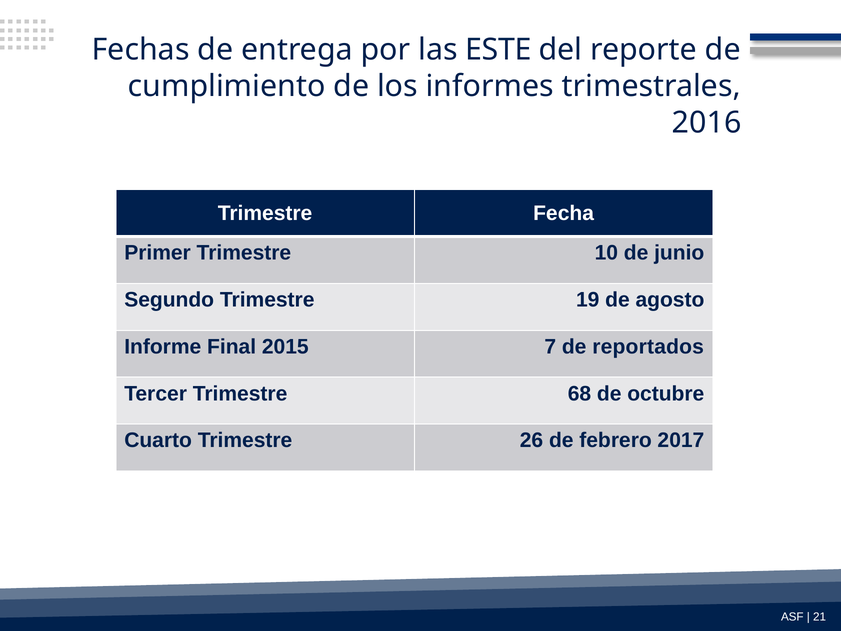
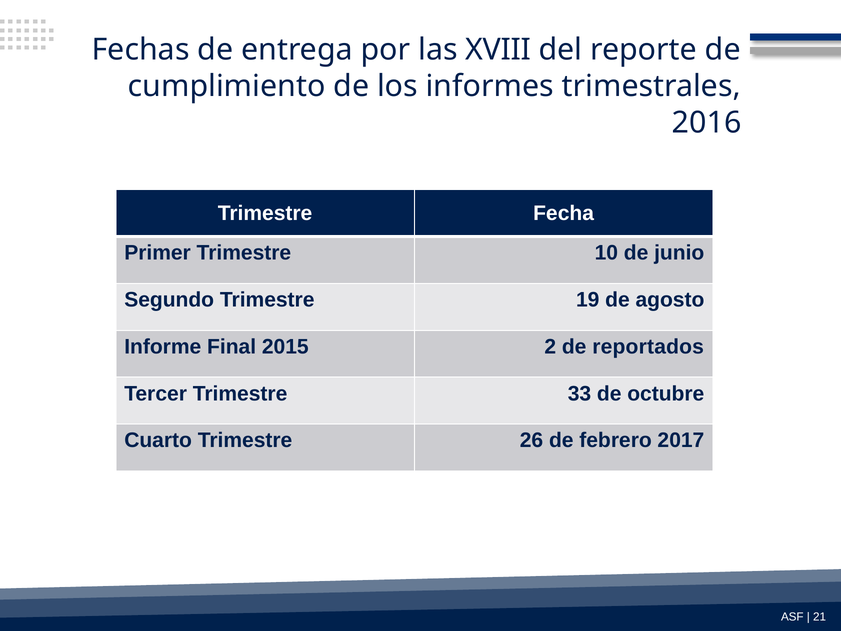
ESTE: ESTE -> XVIII
7: 7 -> 2
68: 68 -> 33
